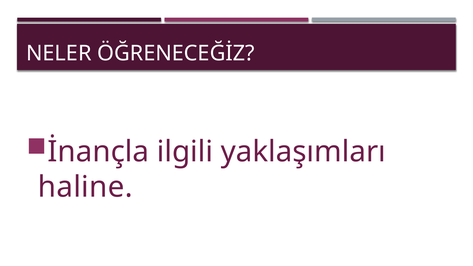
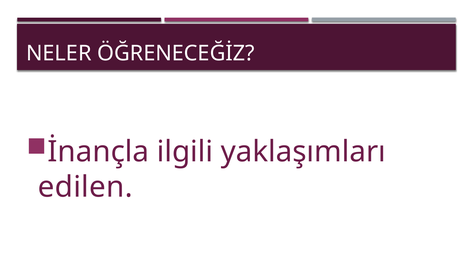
haline: haline -> edilen
